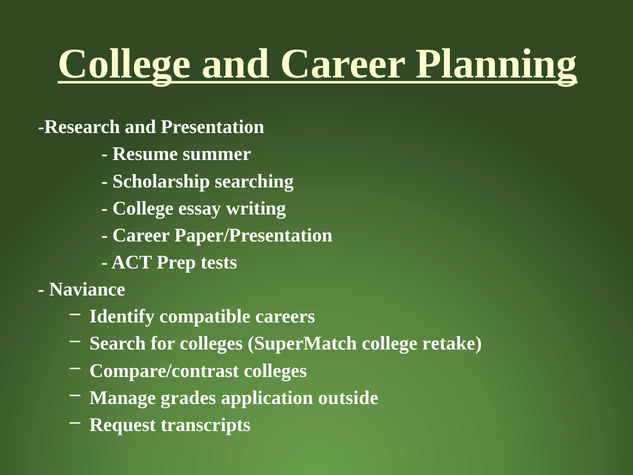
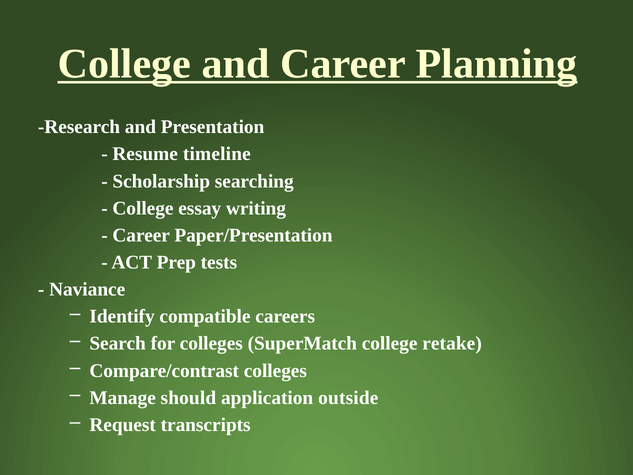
summer: summer -> timeline
grades: grades -> should
